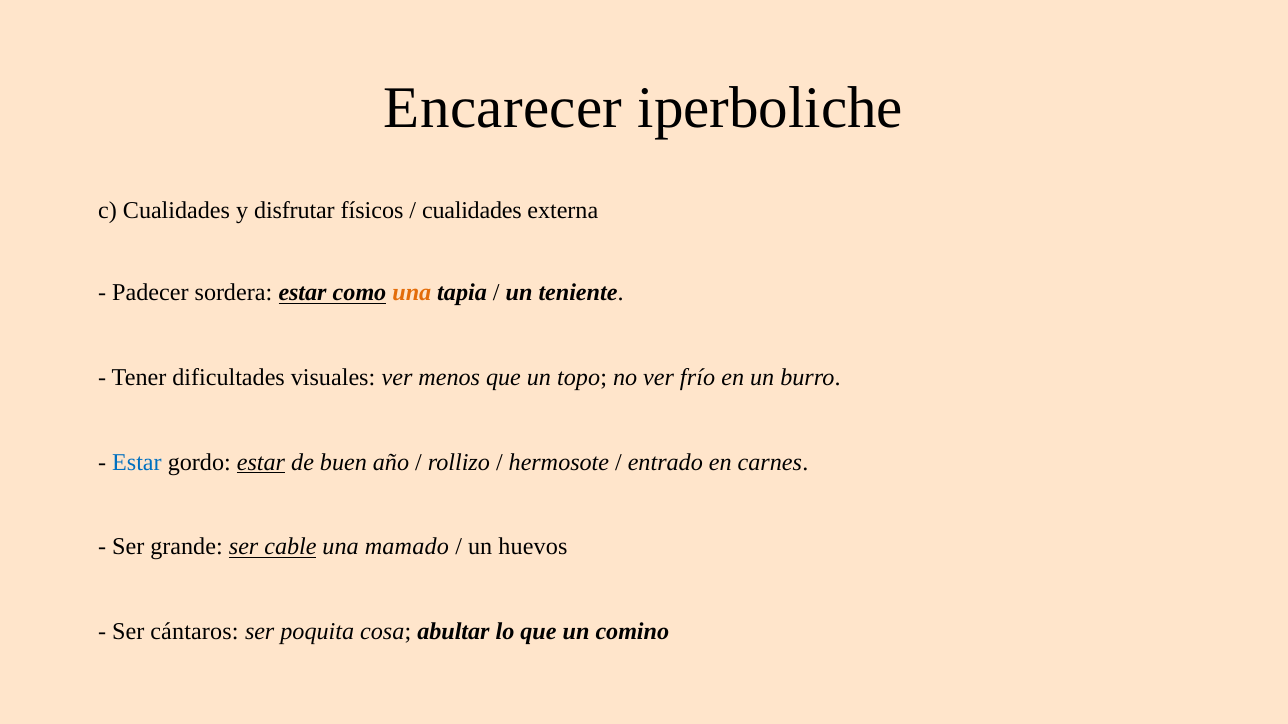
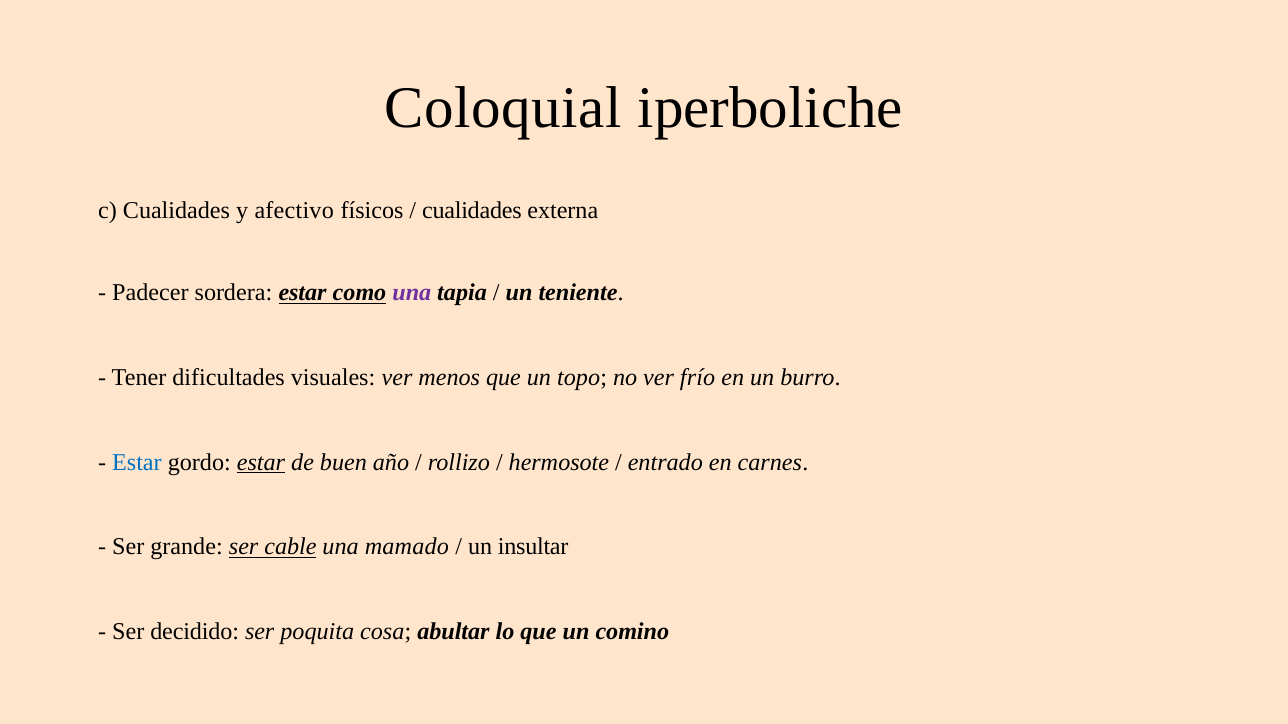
Encarecer: Encarecer -> Coloquial
disfrutar: disfrutar -> afectivo
una at (412, 293) colour: orange -> purple
huevos: huevos -> insultar
cántaros: cántaros -> decidido
